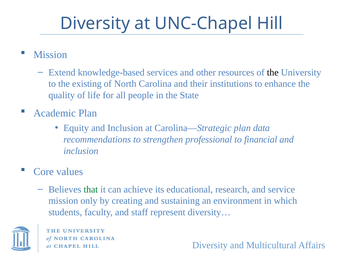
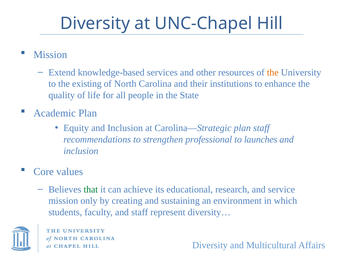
the at (273, 72) colour: black -> orange
plan data: data -> staff
financial: financial -> launches
